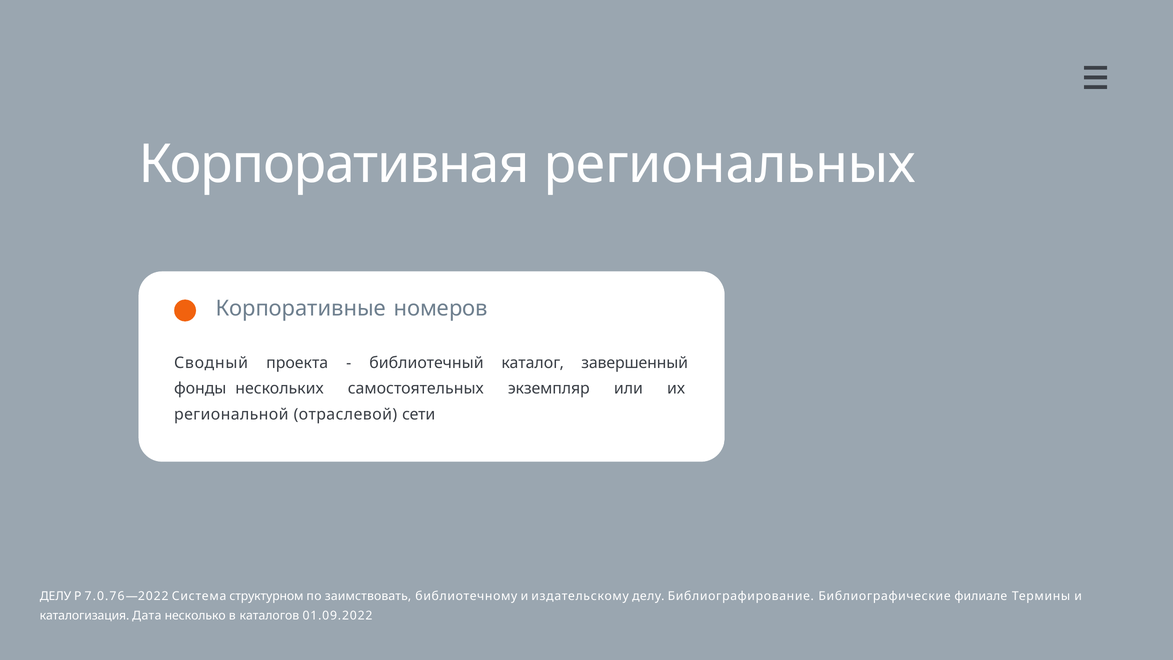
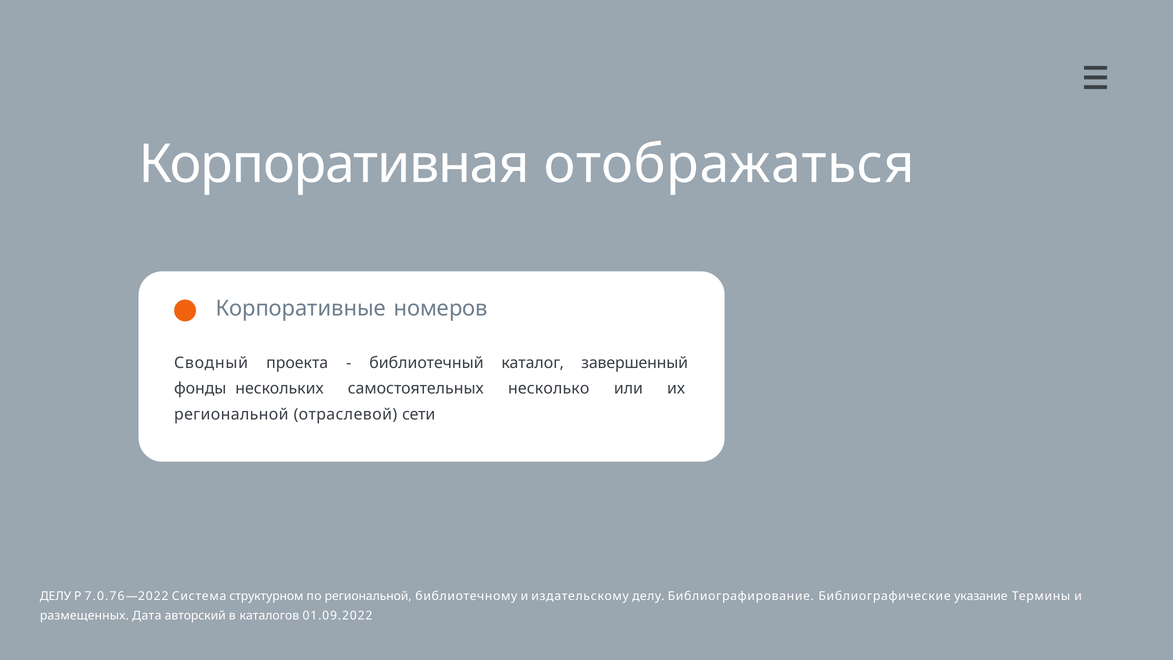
региональных: региональных -> отображаться
экземпляр: экземпляр -> несколько
по заимствовать: заимствовать -> региональной
филиале: филиале -> указание
каталогизация: каталогизация -> размещенных
несколько: несколько -> авторский
